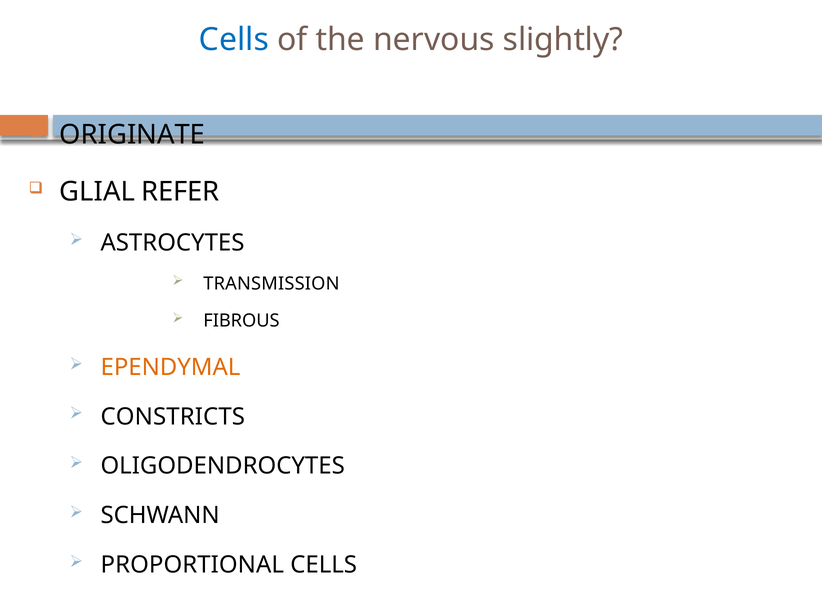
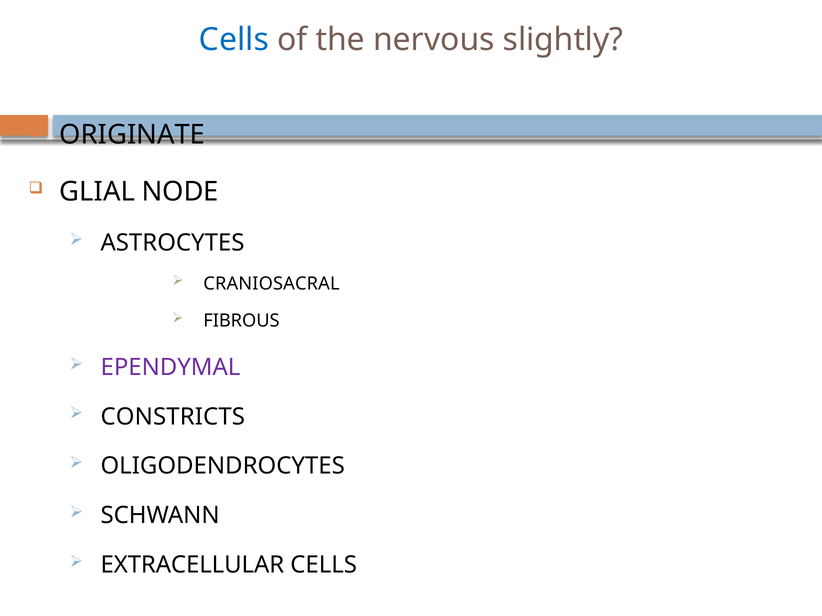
REFER: REFER -> NODE
TRANSMISSION: TRANSMISSION -> CRANIOSACRAL
EPENDYMAL colour: orange -> purple
PROPORTIONAL: PROPORTIONAL -> EXTRACELLULAR
